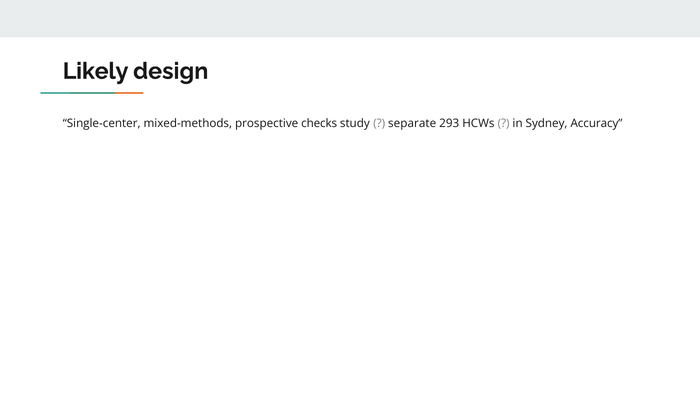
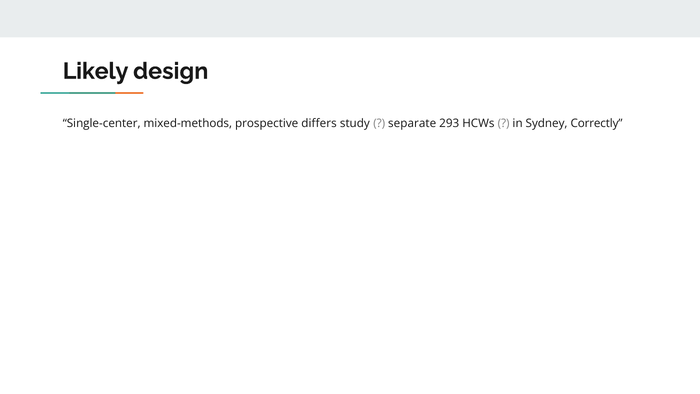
checks: checks -> differs
Accuracy: Accuracy -> Correctly
